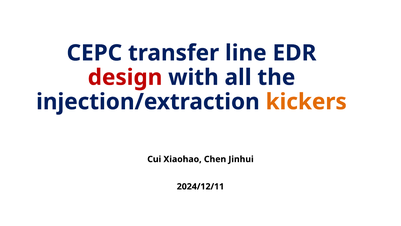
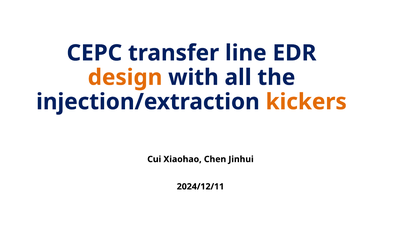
design colour: red -> orange
